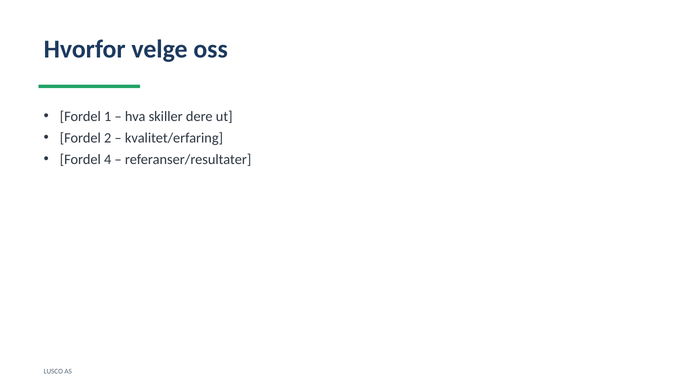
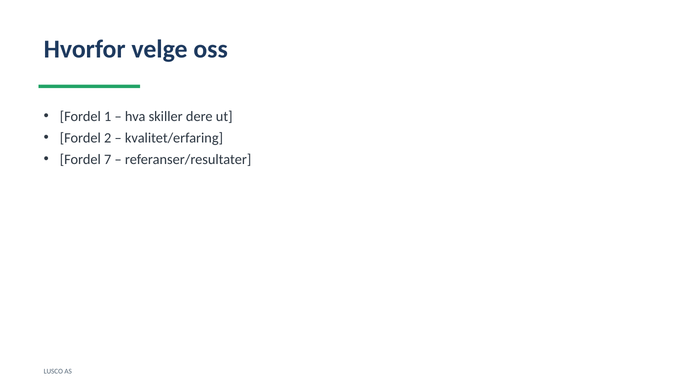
4: 4 -> 7
